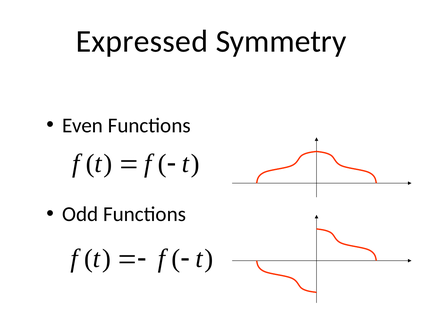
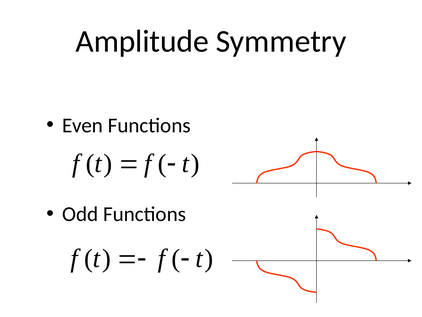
Expressed: Expressed -> Amplitude
